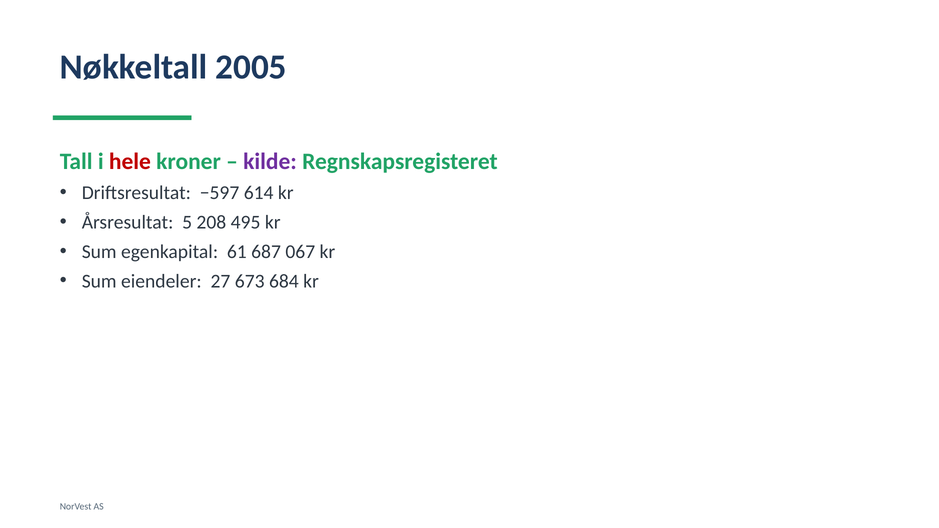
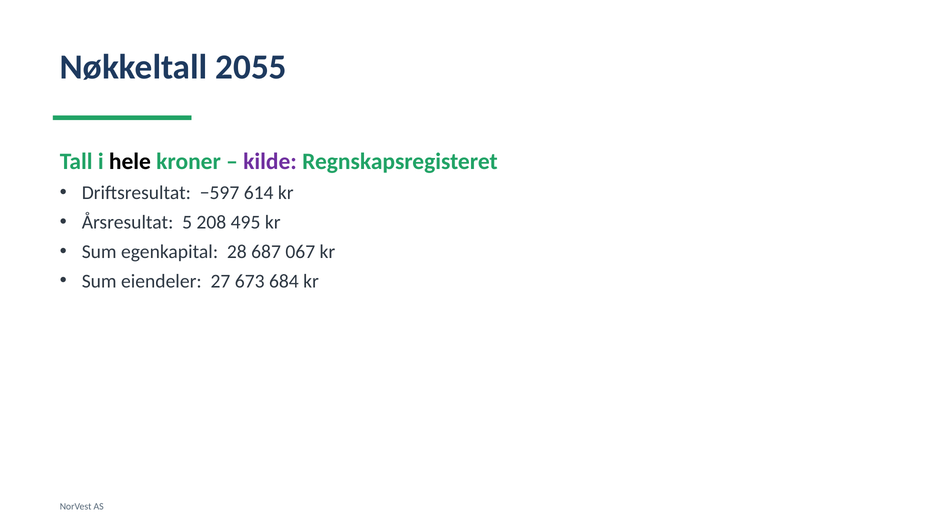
2005: 2005 -> 2055
hele colour: red -> black
61: 61 -> 28
